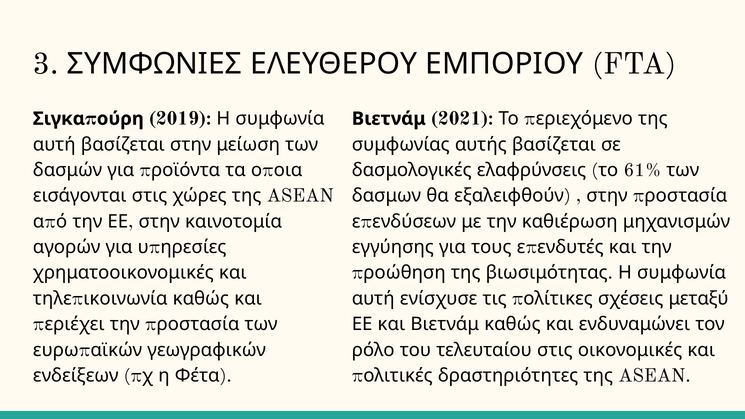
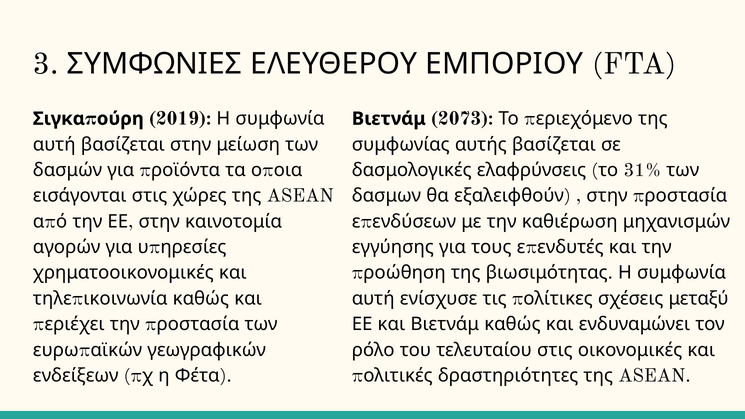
2021: 2021 -> 2073
61%: 61% -> 31%
